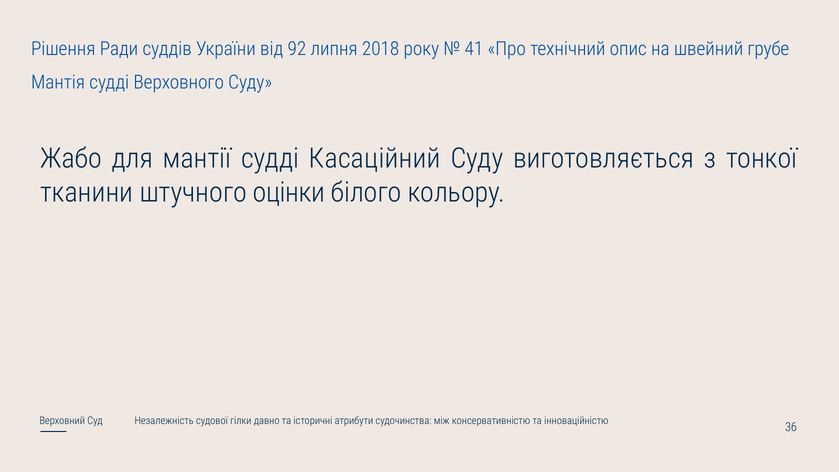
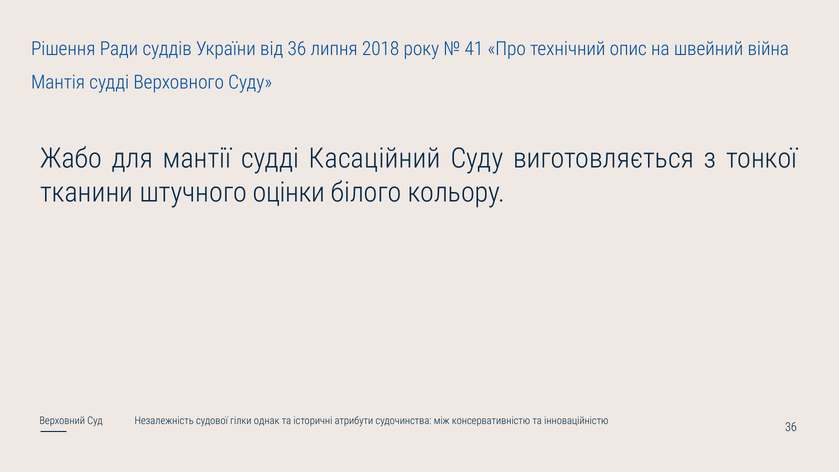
від 92: 92 -> 36
грубе: грубе -> війна
давно: давно -> однак
